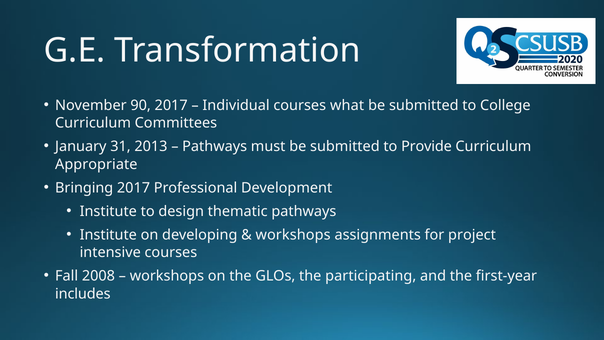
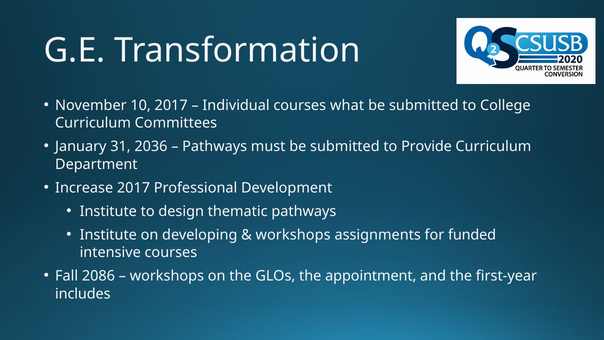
90: 90 -> 10
2013: 2013 -> 2036
Appropriate: Appropriate -> Department
Bringing: Bringing -> Increase
project: project -> funded
2008: 2008 -> 2086
participating: participating -> appointment
